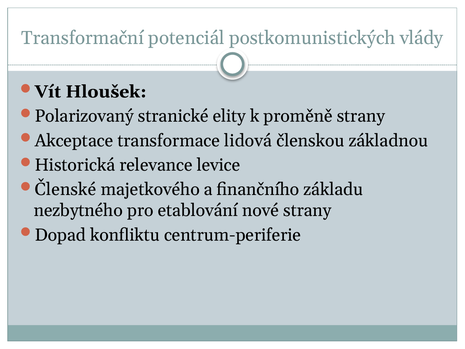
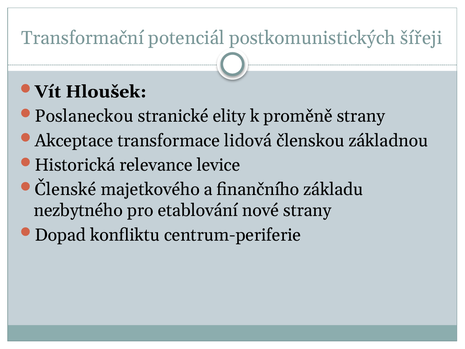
vlády: vlády -> šířeji
Polarizovaný: Polarizovaný -> Poslaneckou
